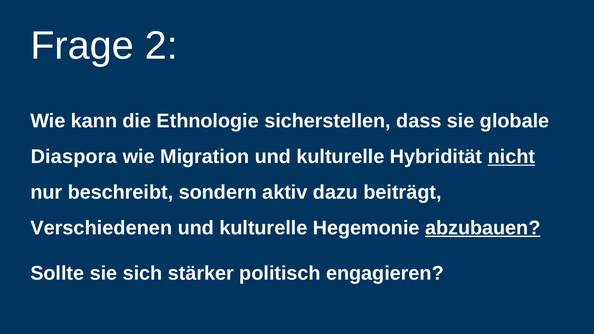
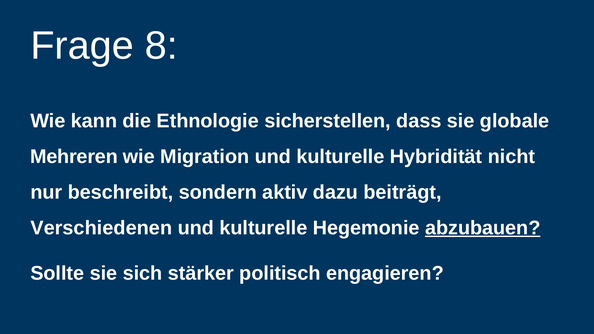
2: 2 -> 8
Diaspora: Diaspora -> Mehreren
nicht underline: present -> none
